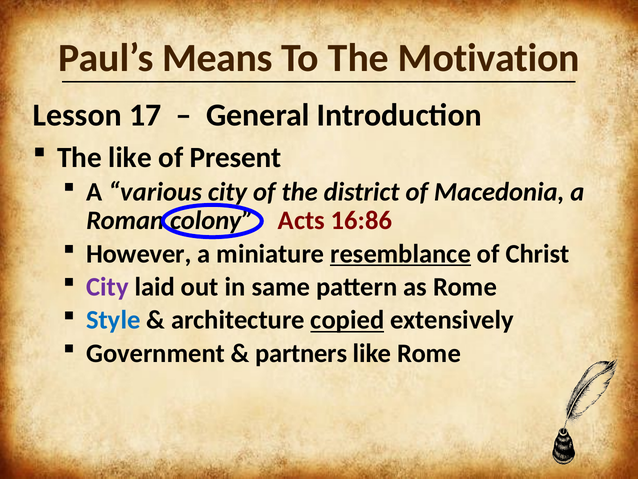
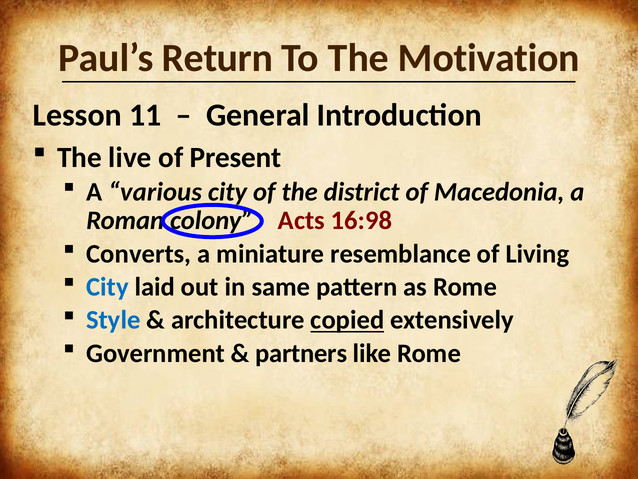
Means: Means -> Return
17: 17 -> 11
The like: like -> live
16:86: 16:86 -> 16:98
However: However -> Converts
resemblance underline: present -> none
Christ: Christ -> Living
City at (107, 287) colour: purple -> blue
